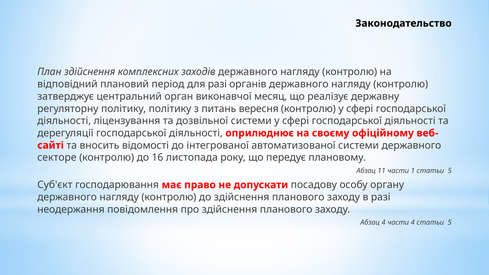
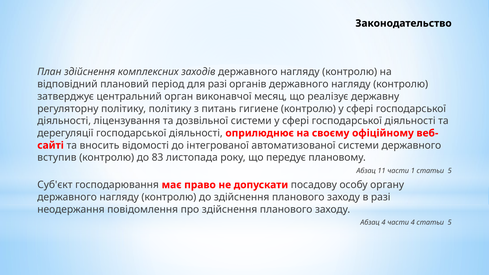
вересня: вересня -> гигиене
секторе: секторе -> вступив
16: 16 -> 83
